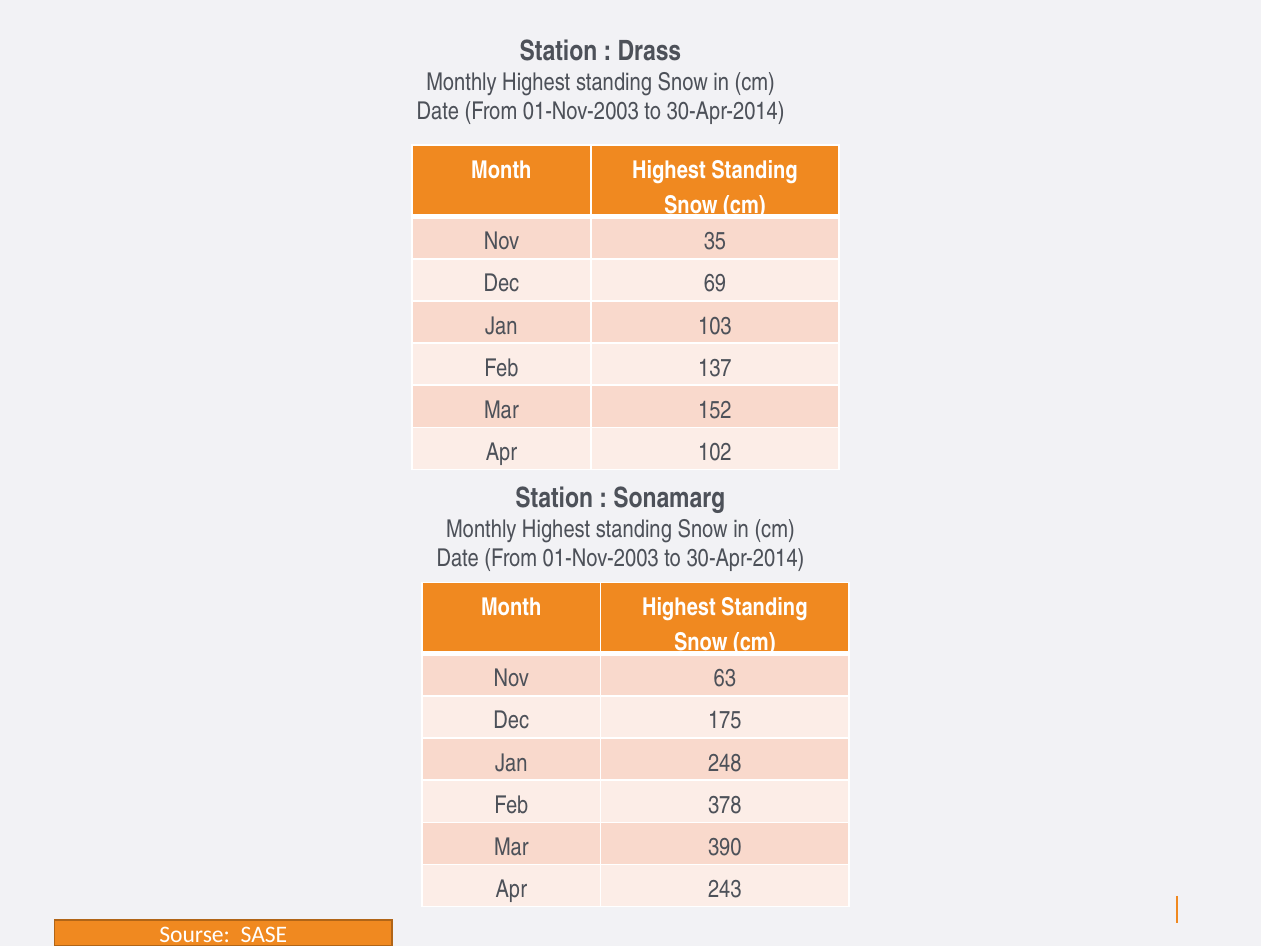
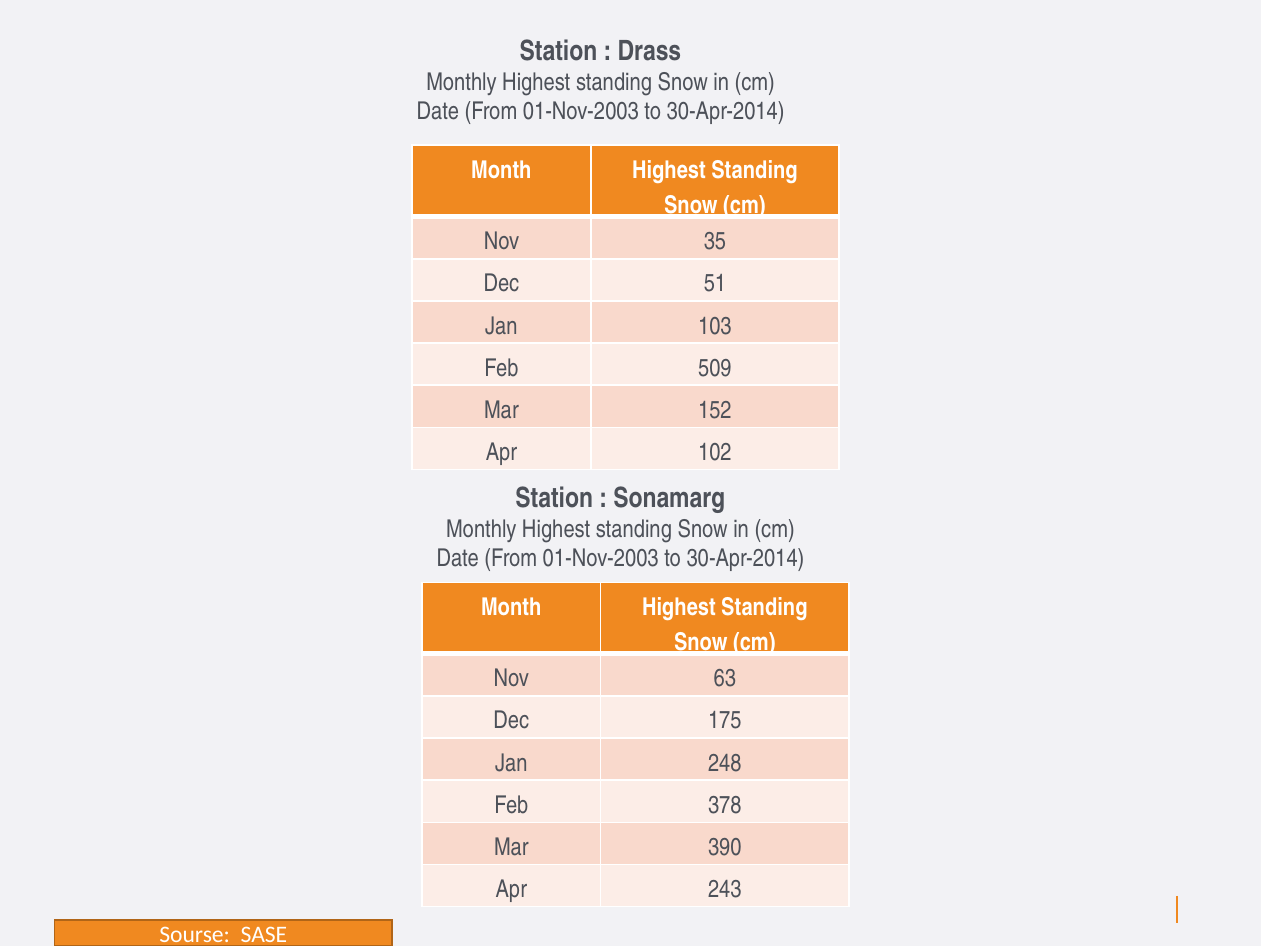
69: 69 -> 51
137: 137 -> 509
